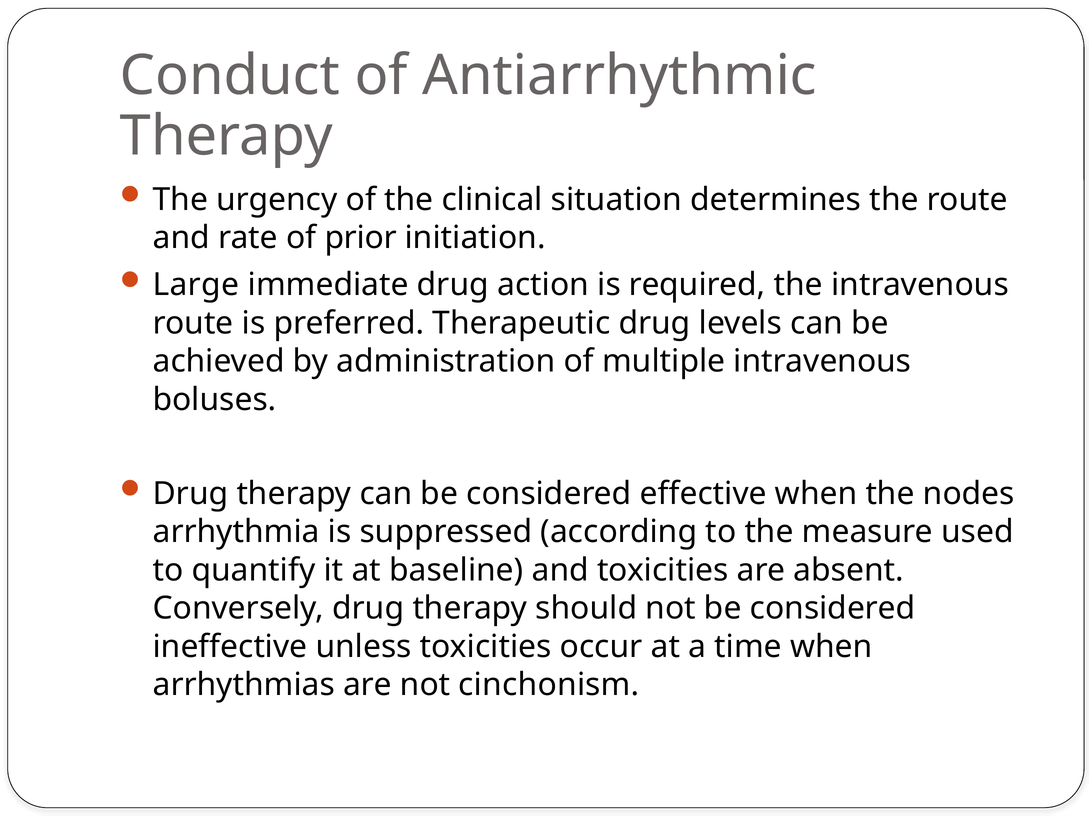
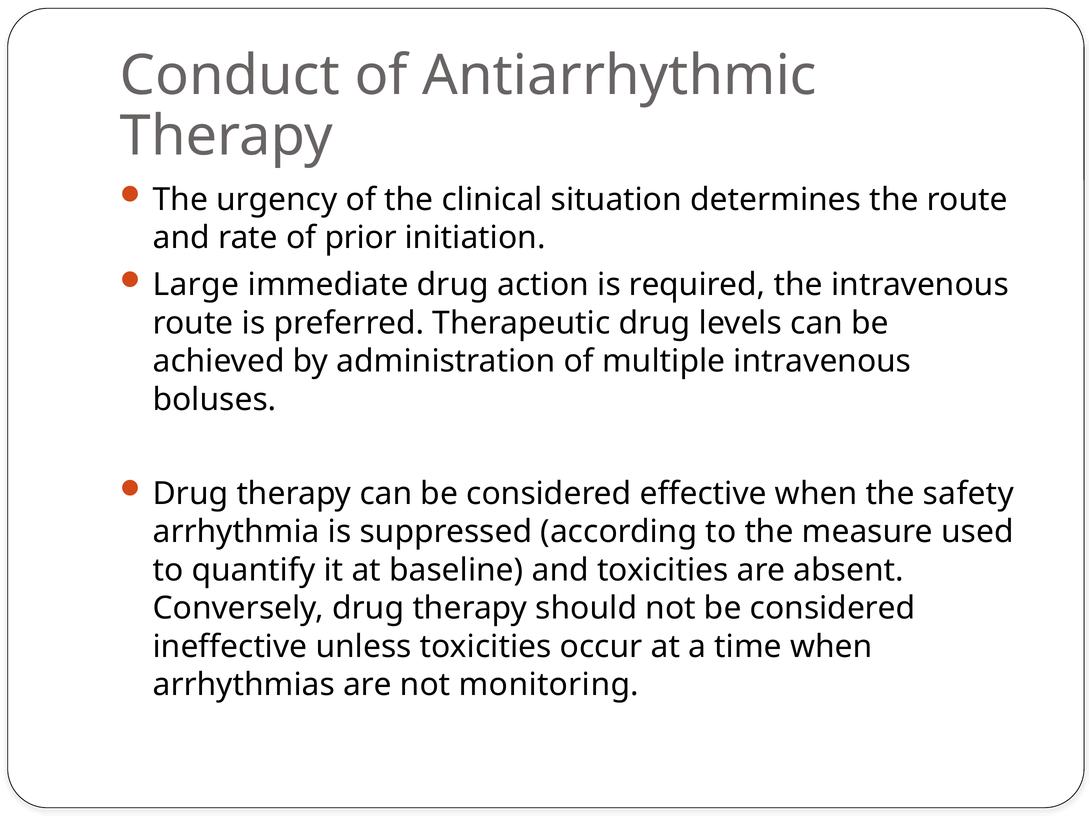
nodes: nodes -> safety
cinchonism: cinchonism -> monitoring
